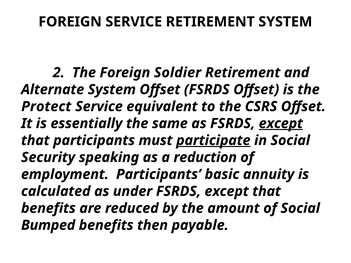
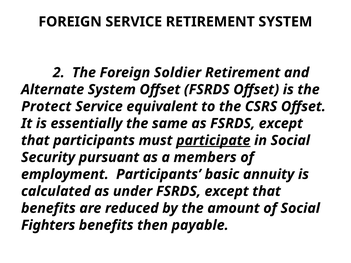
except at (281, 124) underline: present -> none
speaking: speaking -> pursuant
reduction: reduction -> members
Bumped: Bumped -> Fighters
